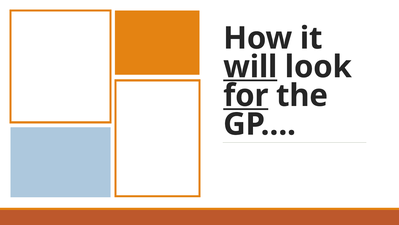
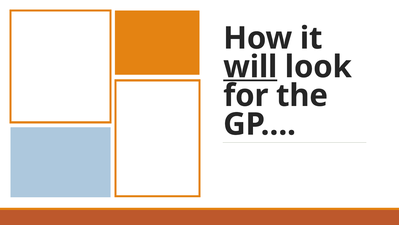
for underline: present -> none
